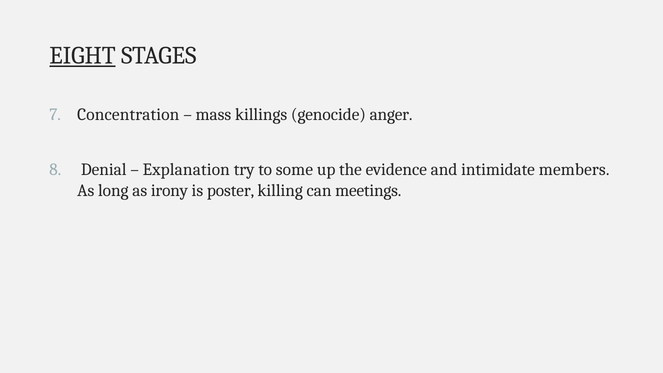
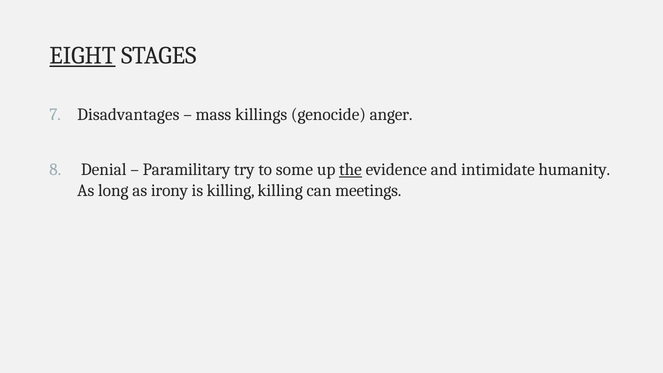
Concentration: Concentration -> Disadvantages
Explanation: Explanation -> Paramilitary
the underline: none -> present
members: members -> humanity
is poster: poster -> killing
